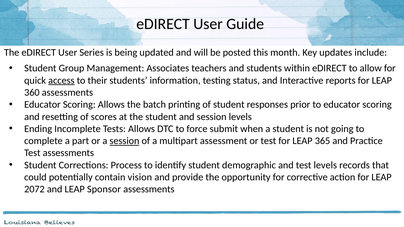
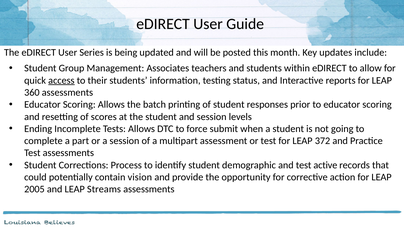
session at (124, 141) underline: present -> none
365: 365 -> 372
test levels: levels -> active
2072: 2072 -> 2005
Sponsor: Sponsor -> Streams
